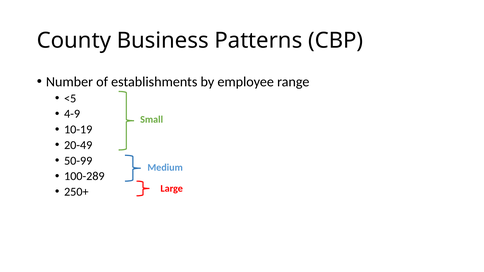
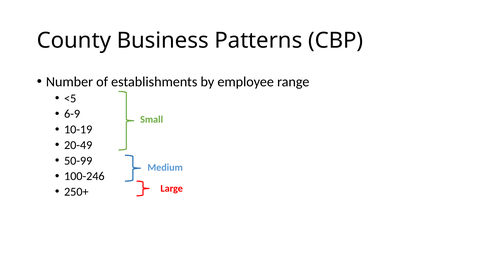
4-9: 4-9 -> 6-9
100-289: 100-289 -> 100-246
